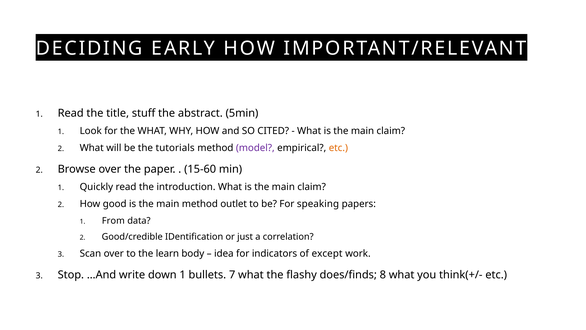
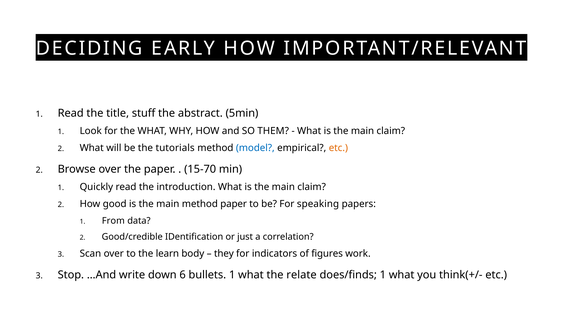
CITED: CITED -> THEM
model colour: purple -> blue
15-60: 15-60 -> 15-70
method outlet: outlet -> paper
idea: idea -> they
except: except -> figures
down 1: 1 -> 6
bullets 7: 7 -> 1
flashy: flashy -> relate
does/finds 8: 8 -> 1
